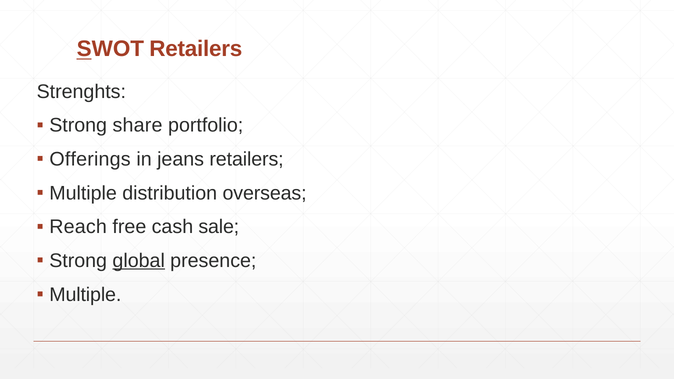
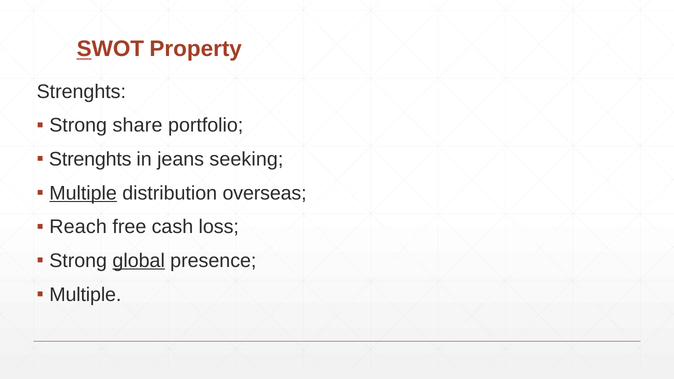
SWOT Retailers: Retailers -> Property
Offerings at (90, 159): Offerings -> Strenghts
jeans retailers: retailers -> seeking
Multiple at (83, 193) underline: none -> present
sale: sale -> loss
